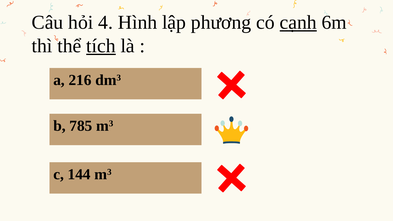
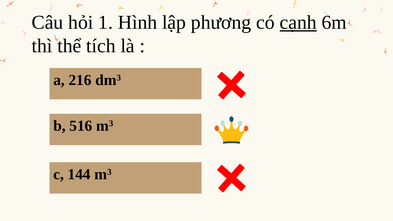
4: 4 -> 1
tích underline: present -> none
785: 785 -> 516
